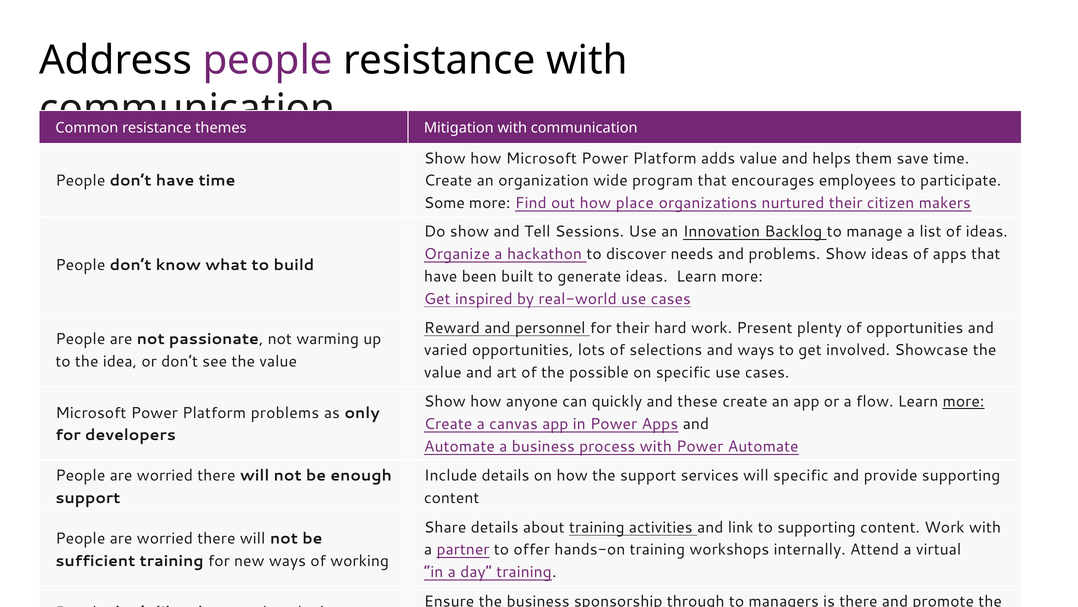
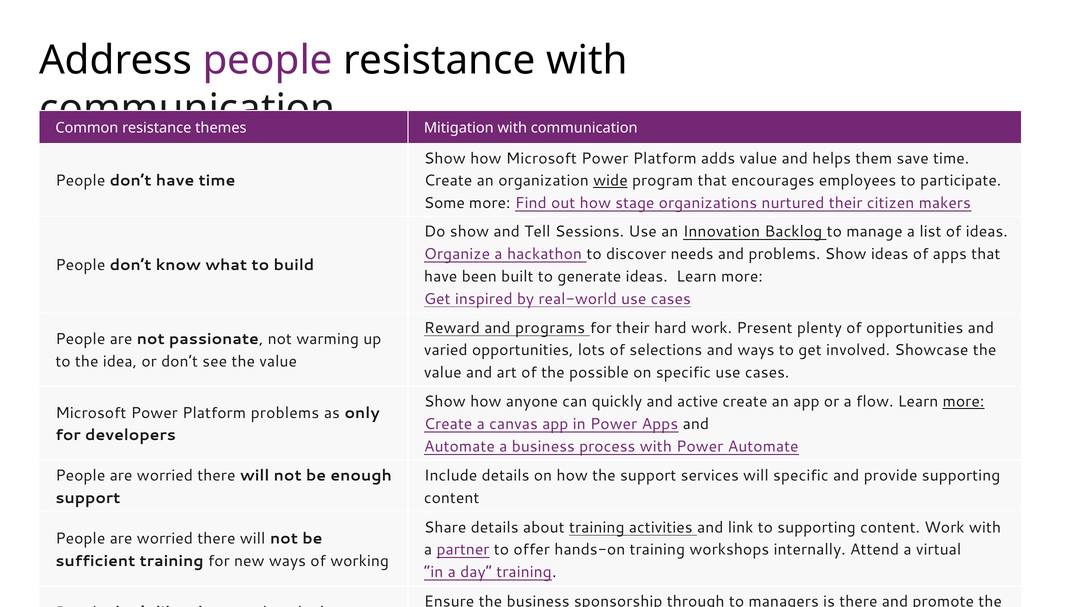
wide underline: none -> present
place: place -> stage
personnel: personnel -> programs
these: these -> active
